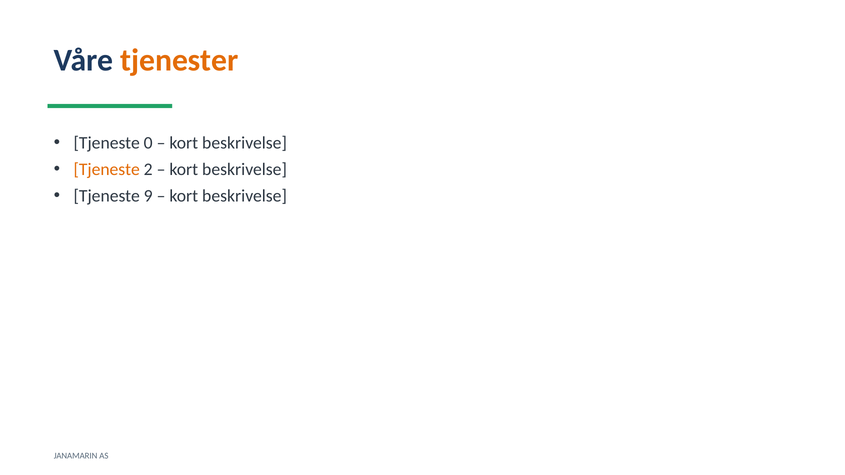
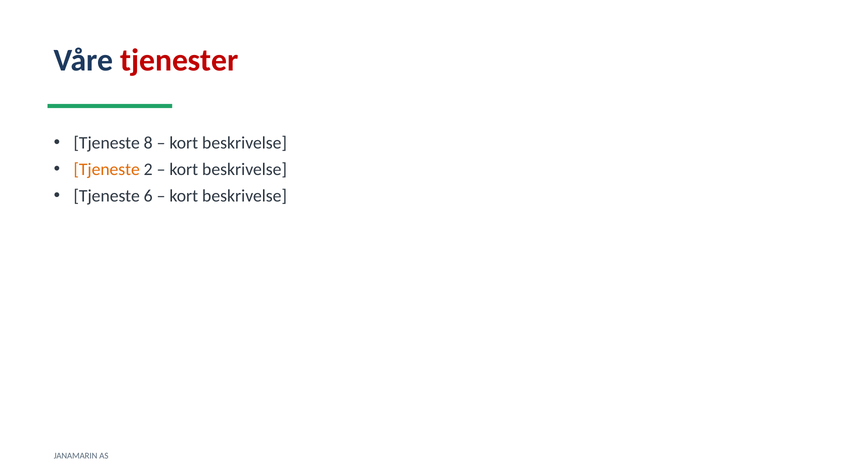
tjenester colour: orange -> red
0: 0 -> 8
9: 9 -> 6
